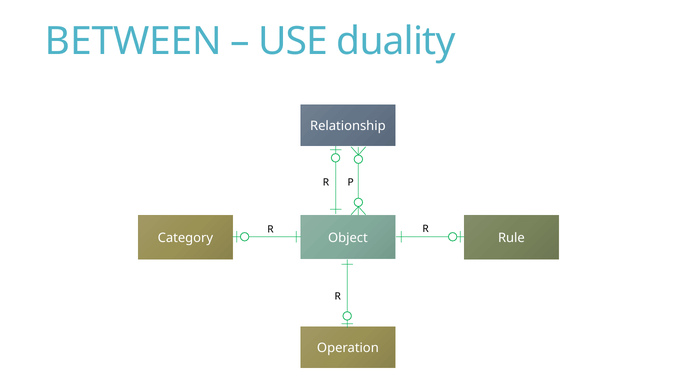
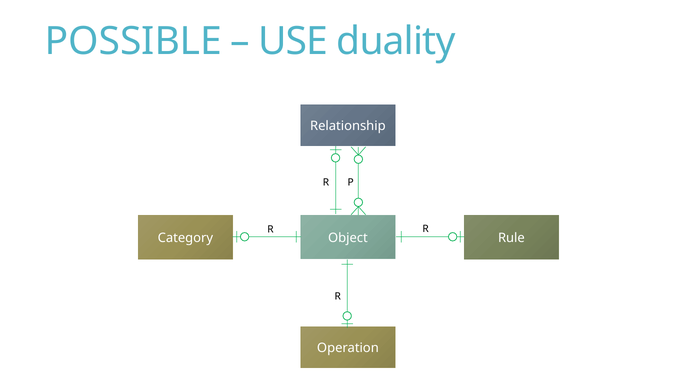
BETWEEN: BETWEEN -> POSSIBLE
